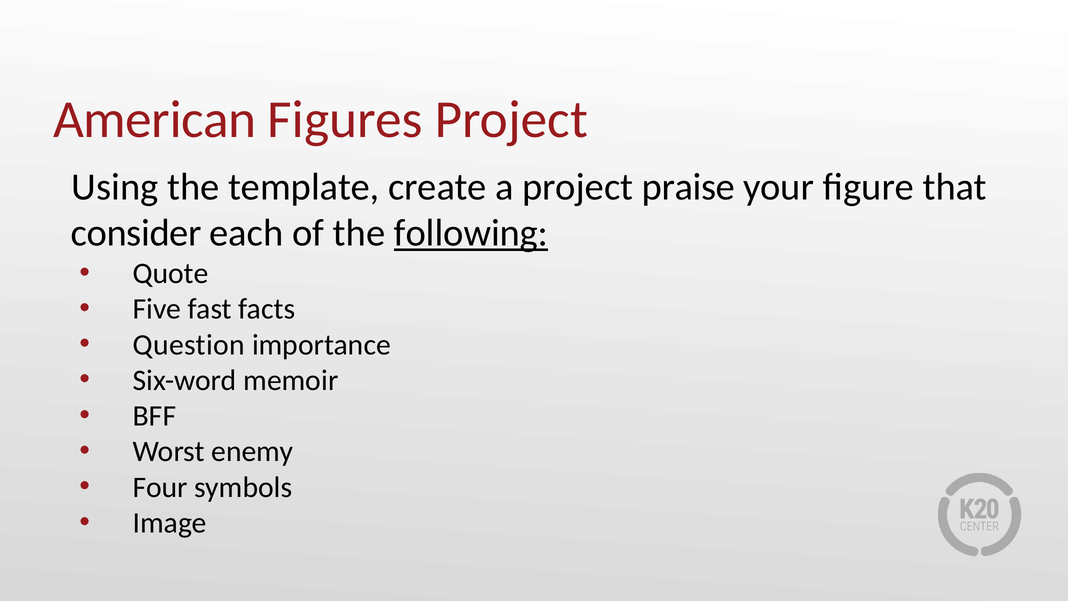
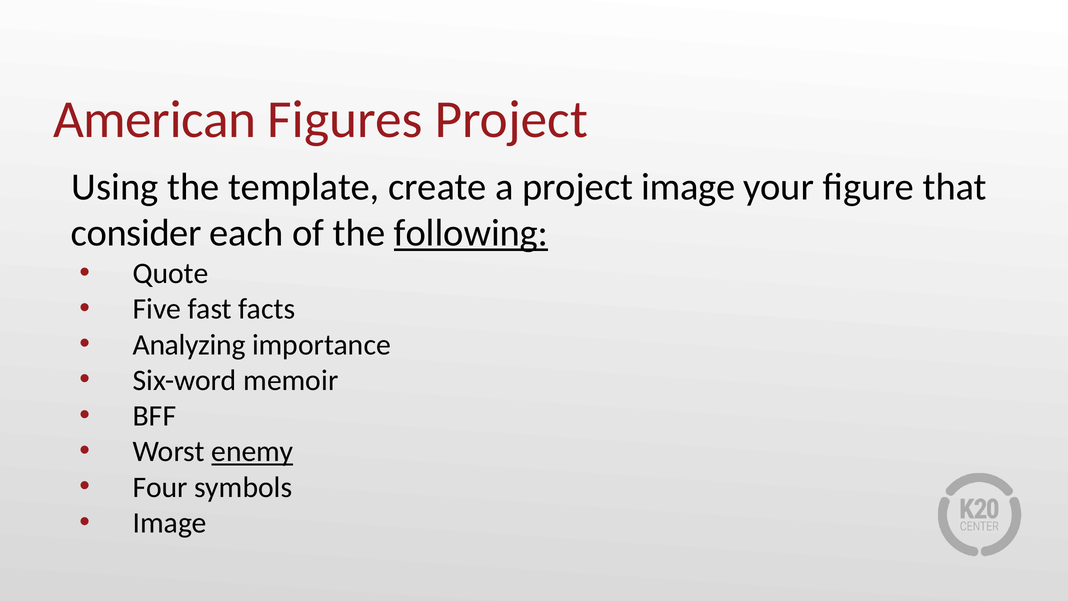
project praise: praise -> image
Question: Question -> Analyzing
enemy underline: none -> present
